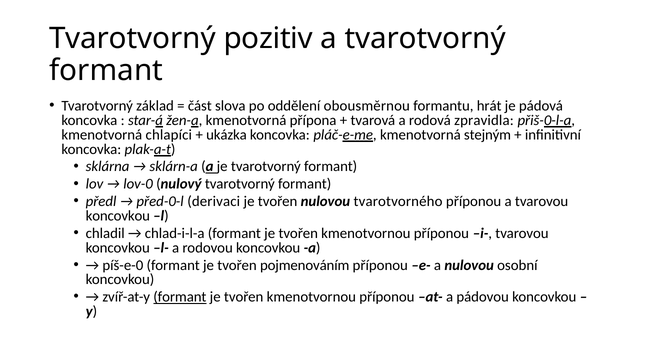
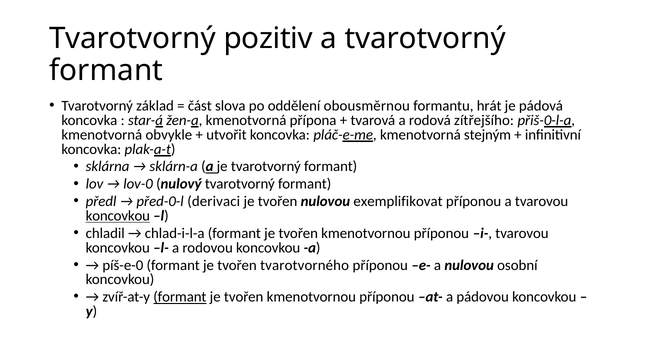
zpravidla: zpravidla -> zítřejšího
chlapíci: chlapíci -> obvykle
ukázka: ukázka -> utvořit
tvarotvorného: tvarotvorného -> exemplifikovat
koncovkou at (118, 216) underline: none -> present
pojmenováním: pojmenováním -> tvarotvorného
